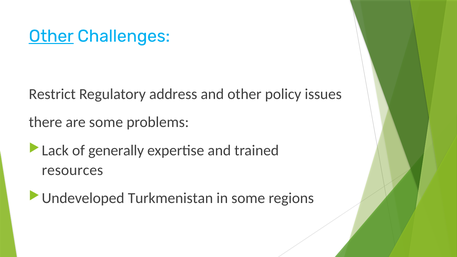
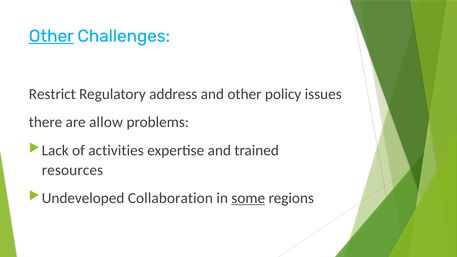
are some: some -> allow
generally: generally -> activities
Turkmenistan: Turkmenistan -> Collaboration
some at (248, 198) underline: none -> present
